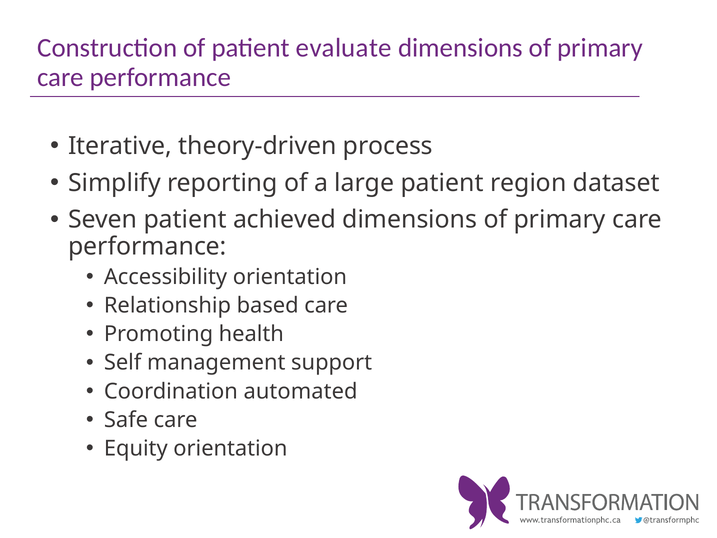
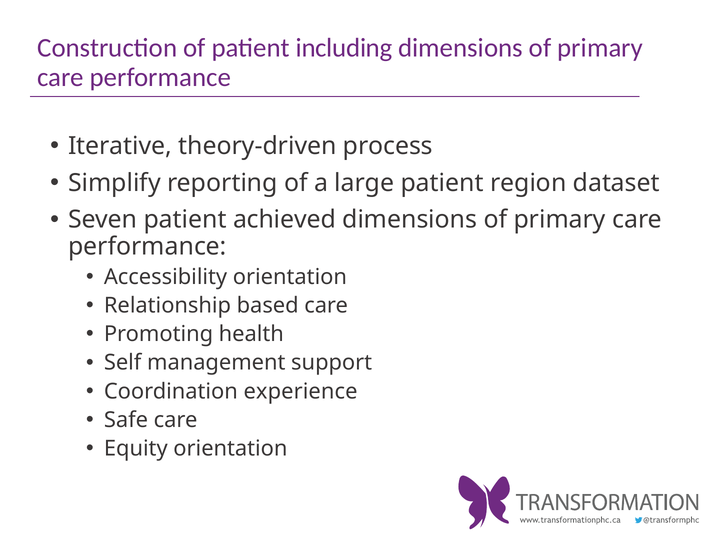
evaluate: evaluate -> including
automated: automated -> experience
